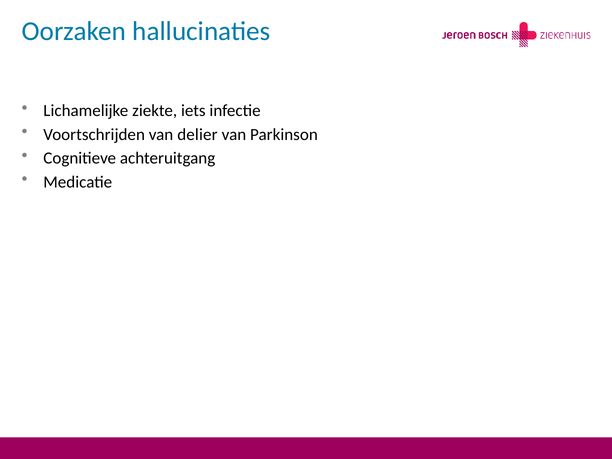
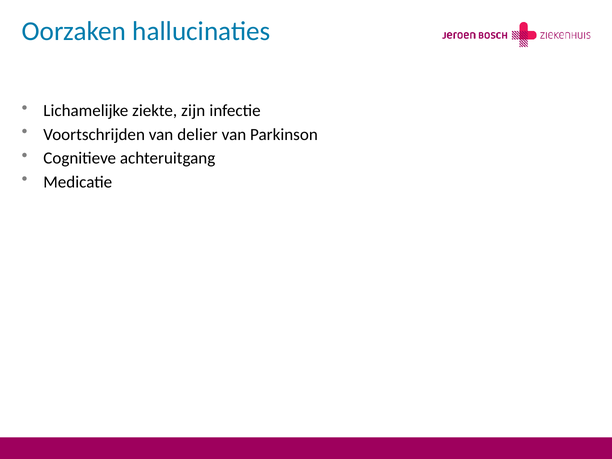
iets: iets -> zijn
